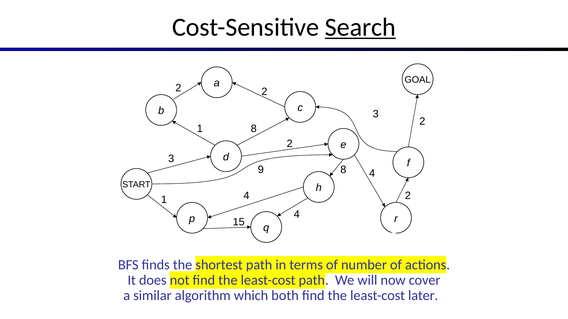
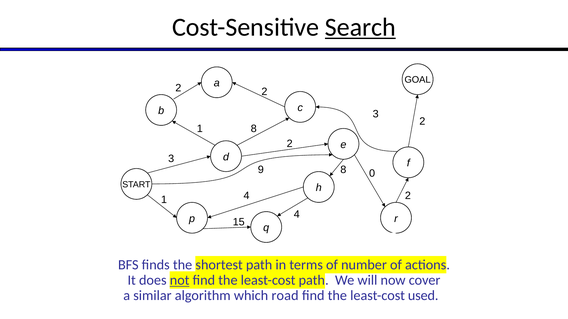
9 4: 4 -> 0
not underline: none -> present
both: both -> road
later: later -> used
